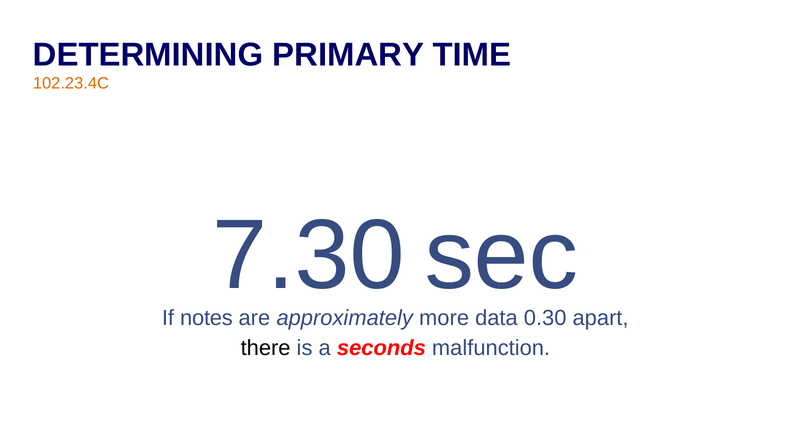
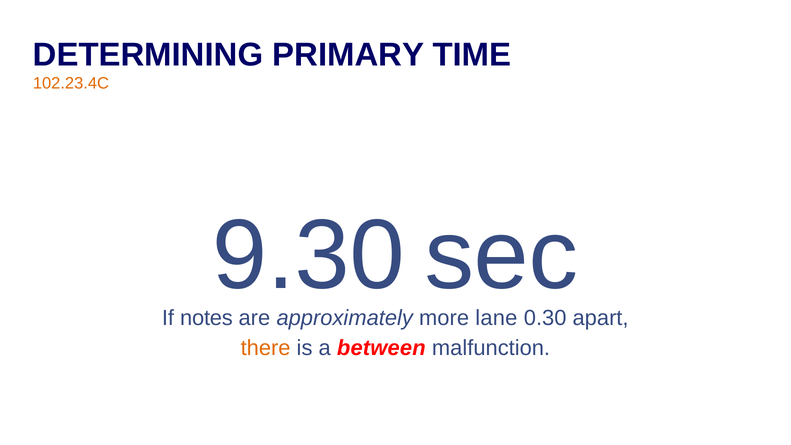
7.30: 7.30 -> 9.30
data: data -> lane
there colour: black -> orange
seconds: seconds -> between
